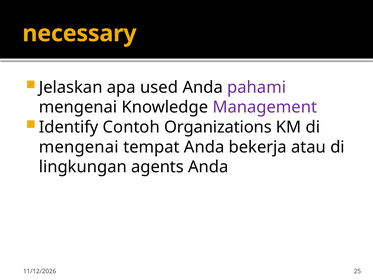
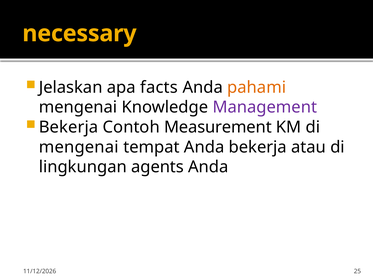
used: used -> facts
pahami colour: purple -> orange
Identify at (69, 127): Identify -> Bekerja
Organizations: Organizations -> Measurement
